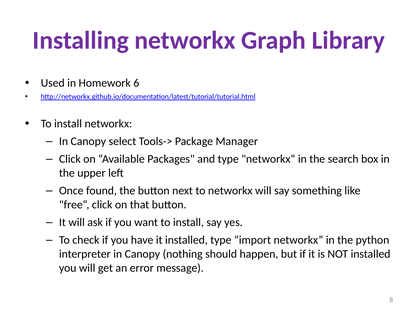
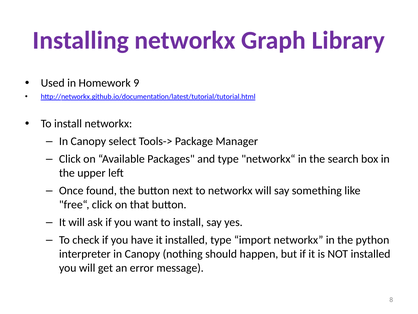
6: 6 -> 9
